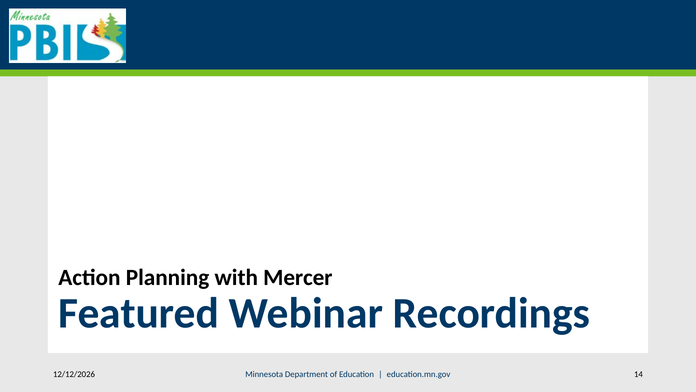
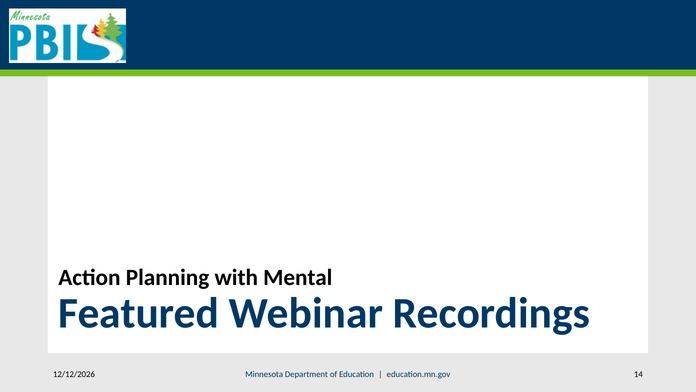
Mercer: Mercer -> Mental
